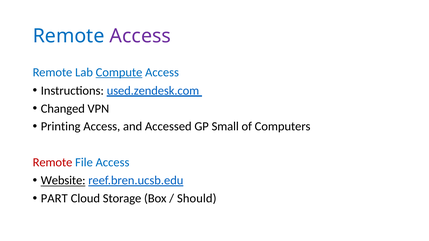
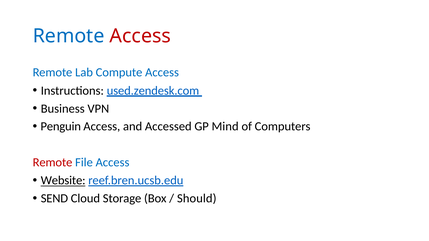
Access at (140, 36) colour: purple -> red
Compute underline: present -> none
Changed: Changed -> Business
Printing: Printing -> Penguin
Small: Small -> Mind
PART: PART -> SEND
